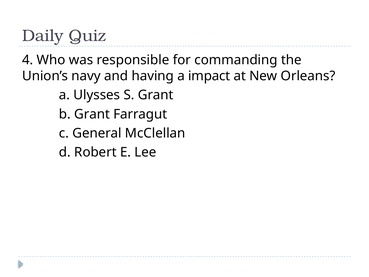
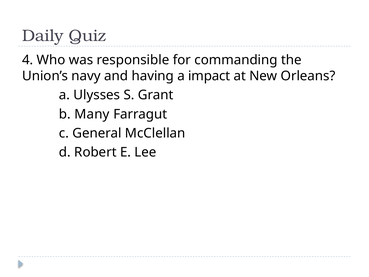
b Grant: Grant -> Many
